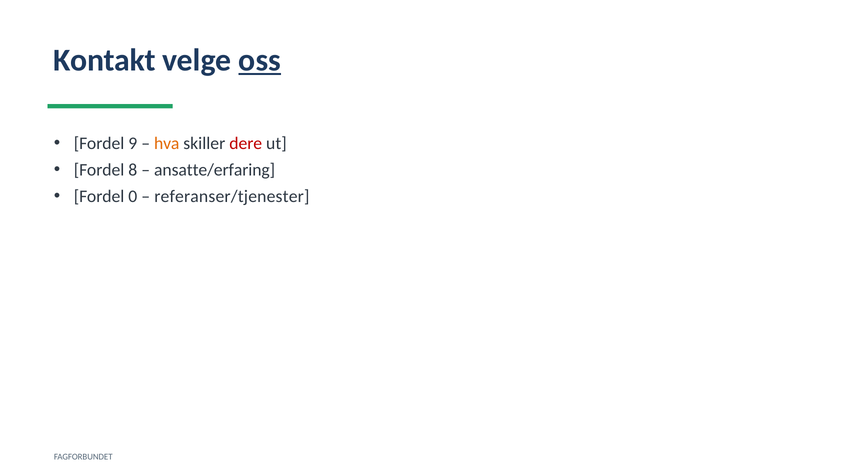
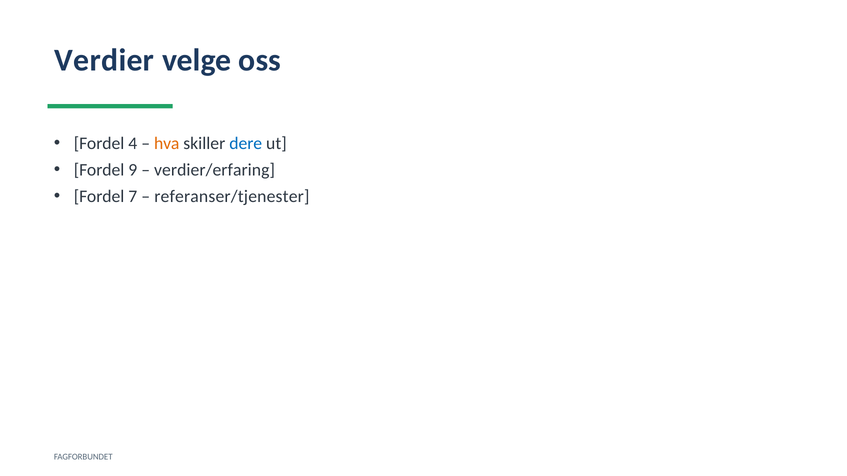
Kontakt: Kontakt -> Verdier
oss underline: present -> none
9: 9 -> 4
dere colour: red -> blue
8: 8 -> 9
ansatte/erfaring: ansatte/erfaring -> verdier/erfaring
0: 0 -> 7
